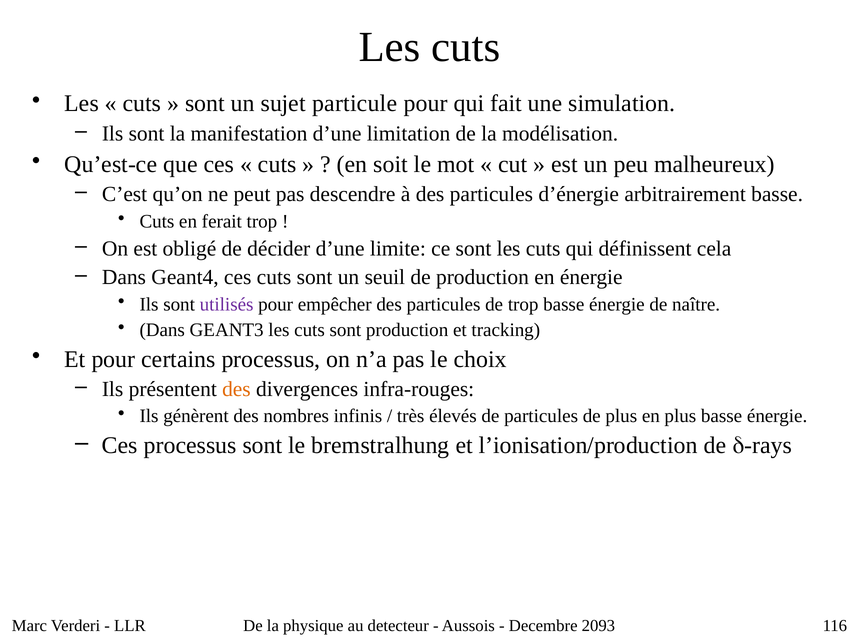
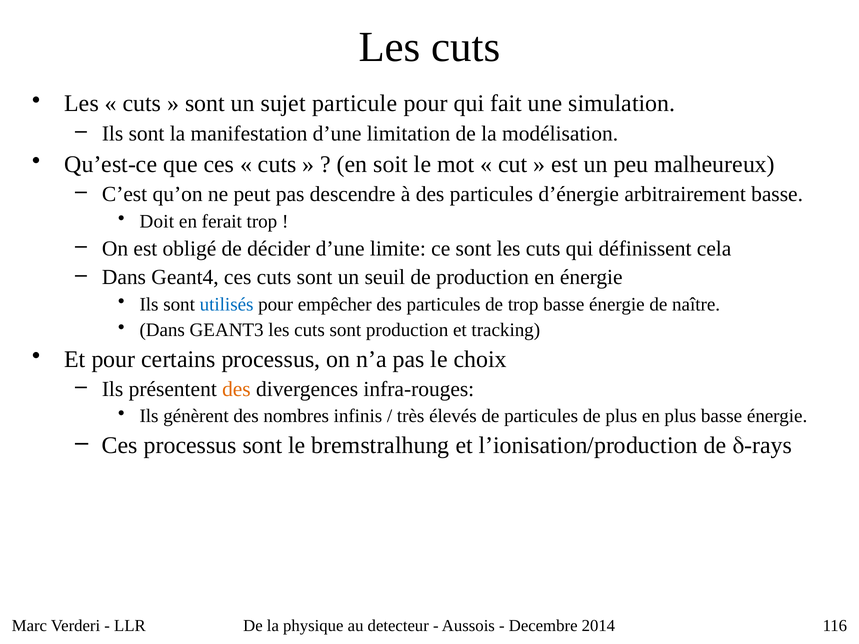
Cuts at (157, 221): Cuts -> Doit
utilisés colour: purple -> blue
2093: 2093 -> 2014
